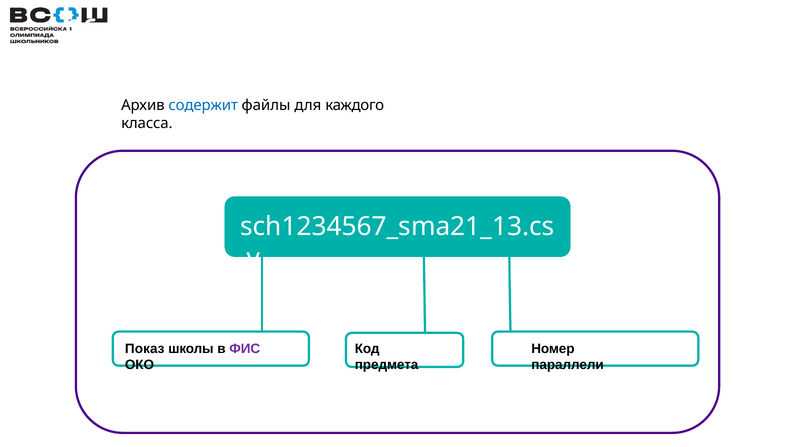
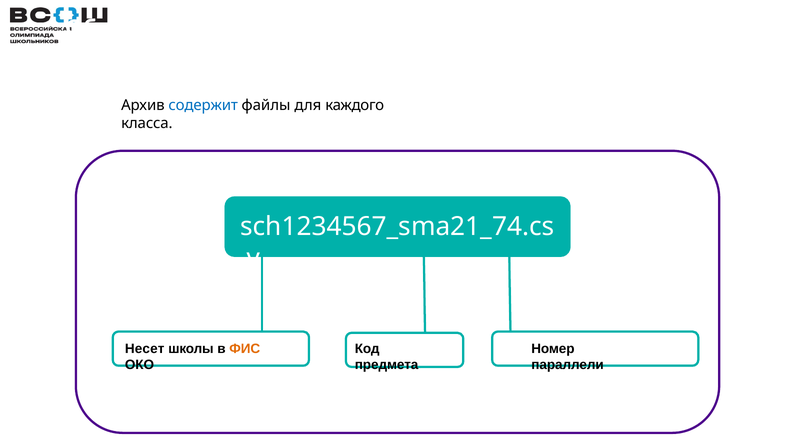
sch1234567_sma21_13.cs: sch1234567_sma21_13.cs -> sch1234567_sma21_74.cs
Показ: Показ -> Несет
ФИС colour: purple -> orange
